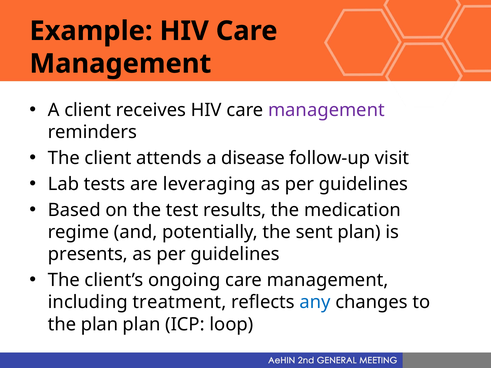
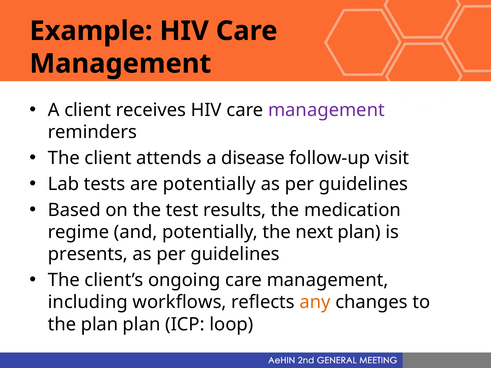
are leveraging: leveraging -> potentially
sent: sent -> next
treatment: treatment -> workflows
any colour: blue -> orange
